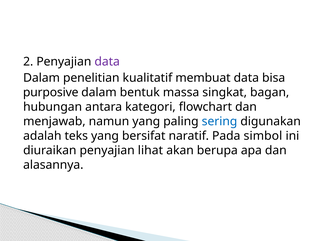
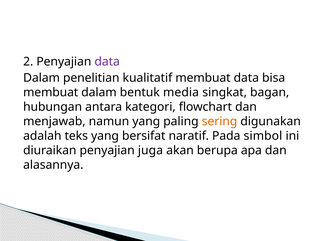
purposive at (51, 93): purposive -> membuat
massa: massa -> media
sering colour: blue -> orange
lihat: lihat -> juga
